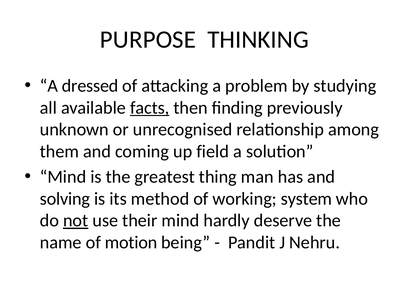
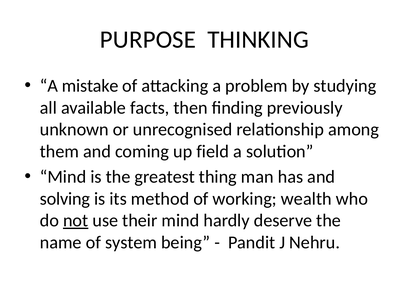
dressed: dressed -> mistake
facts underline: present -> none
system: system -> wealth
motion: motion -> system
